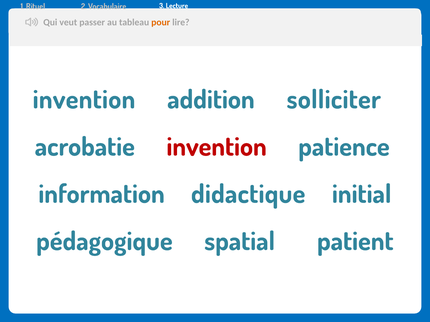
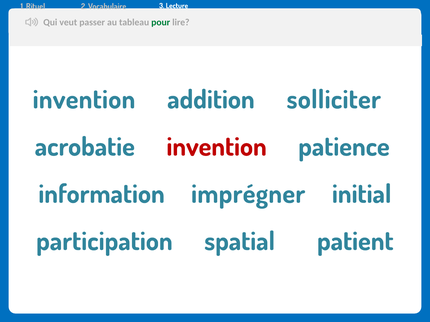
pour colour: orange -> green
didactique: didactique -> imprégner
pédagogique: pédagogique -> participation
